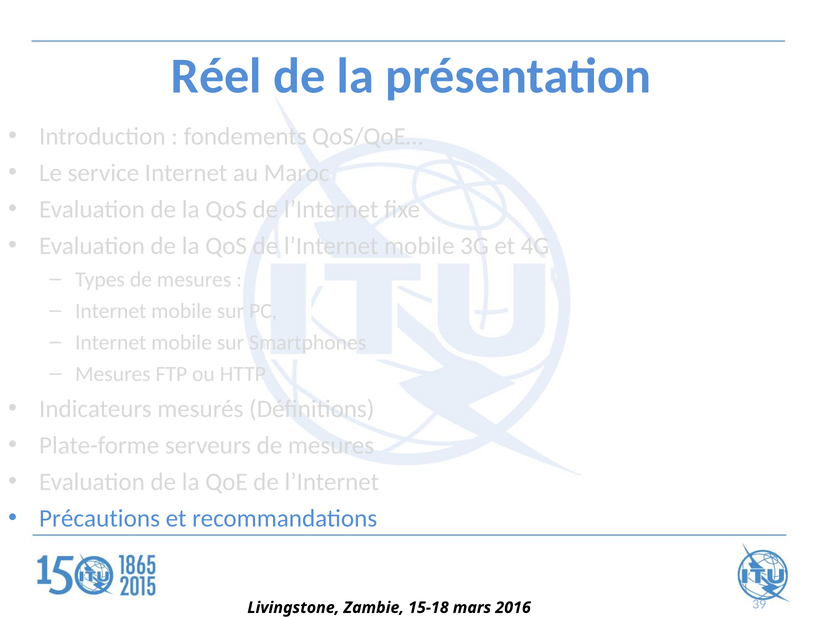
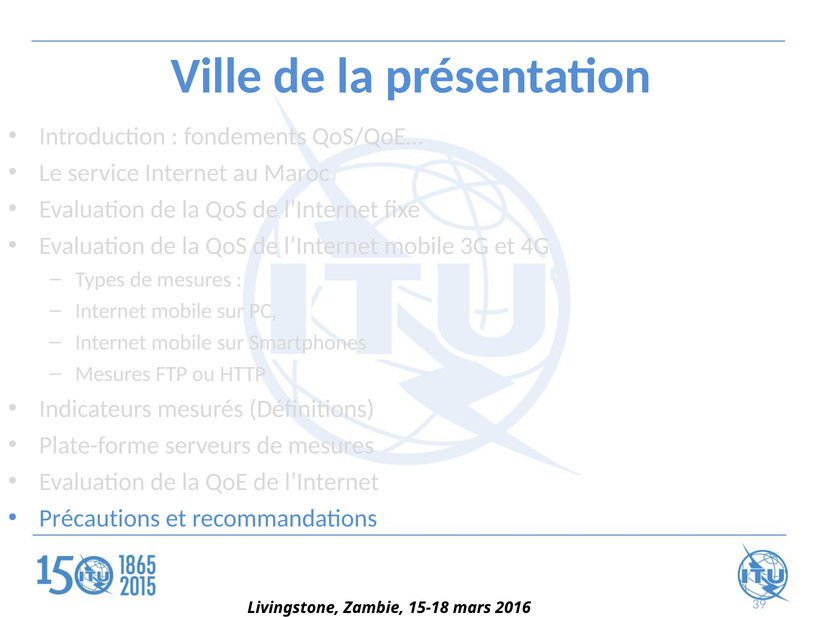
Réel: Réel -> Ville
